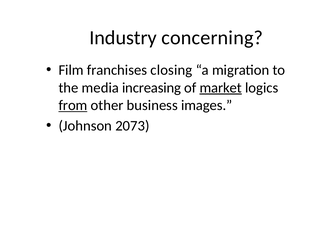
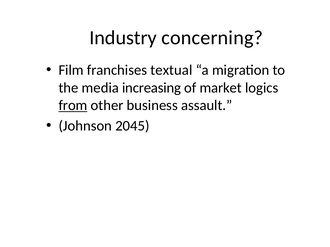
closing: closing -> textual
market underline: present -> none
images: images -> assault
2073: 2073 -> 2045
